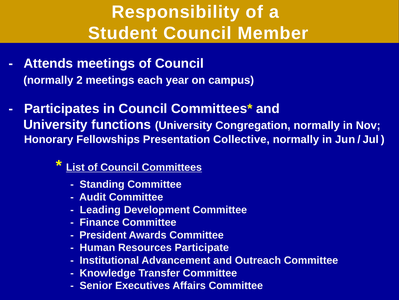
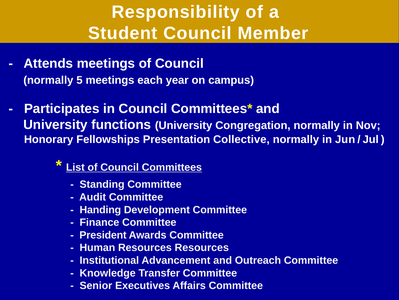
2: 2 -> 5
Leading: Leading -> Handing
Resources Participate: Participate -> Resources
